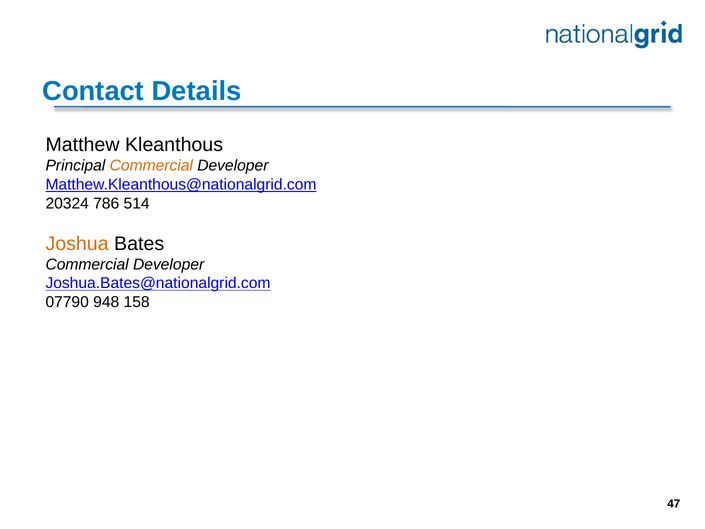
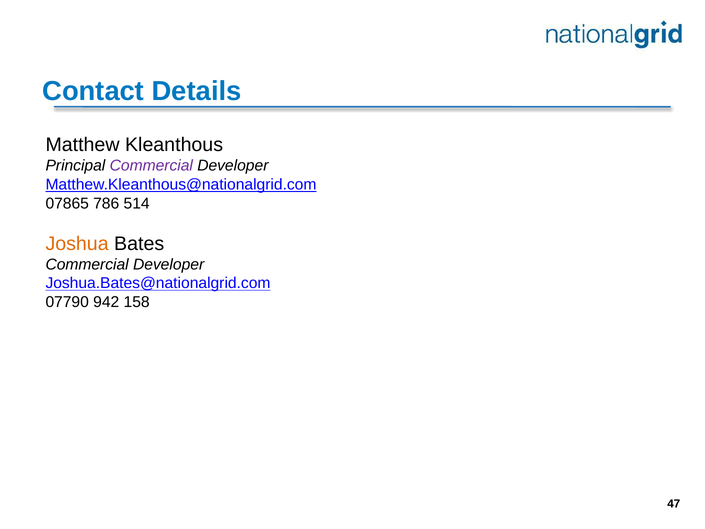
Commercial at (151, 166) colour: orange -> purple
20324: 20324 -> 07865
948: 948 -> 942
